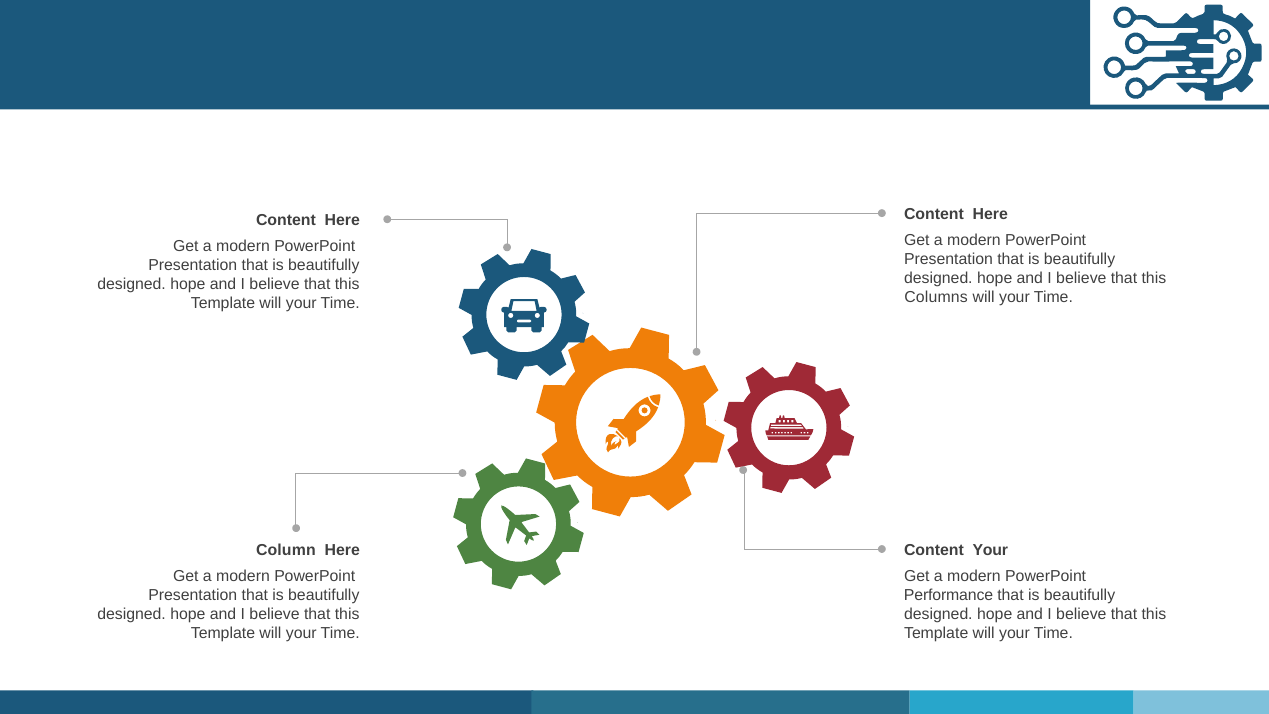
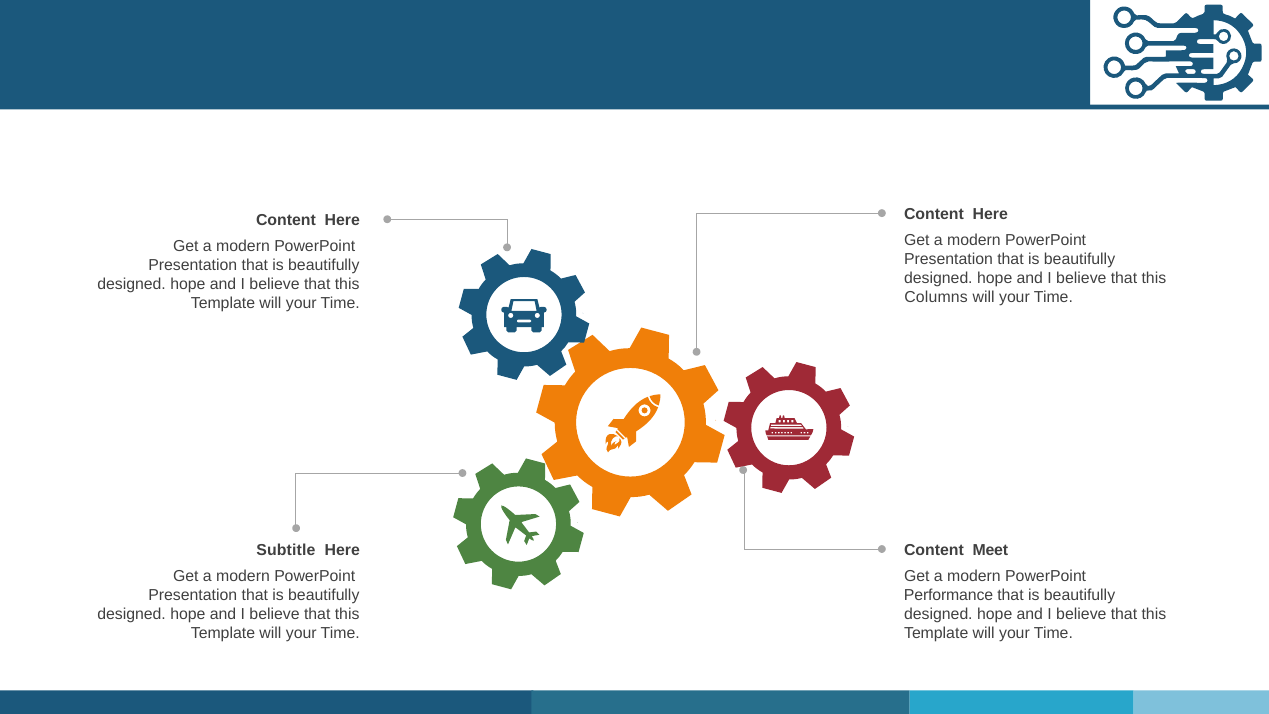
Column: Column -> Subtitle
Content Your: Your -> Meet
